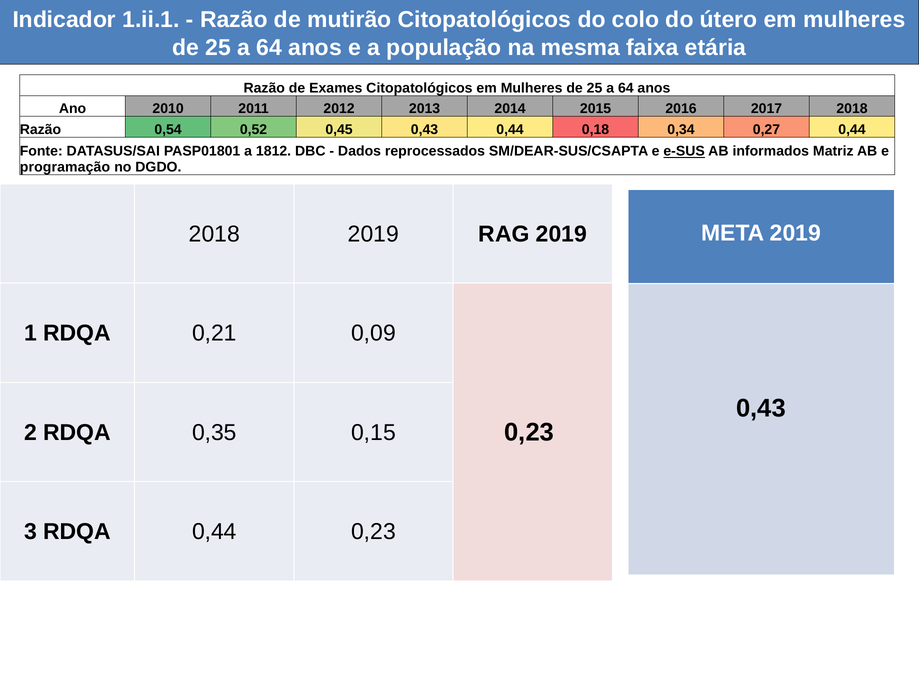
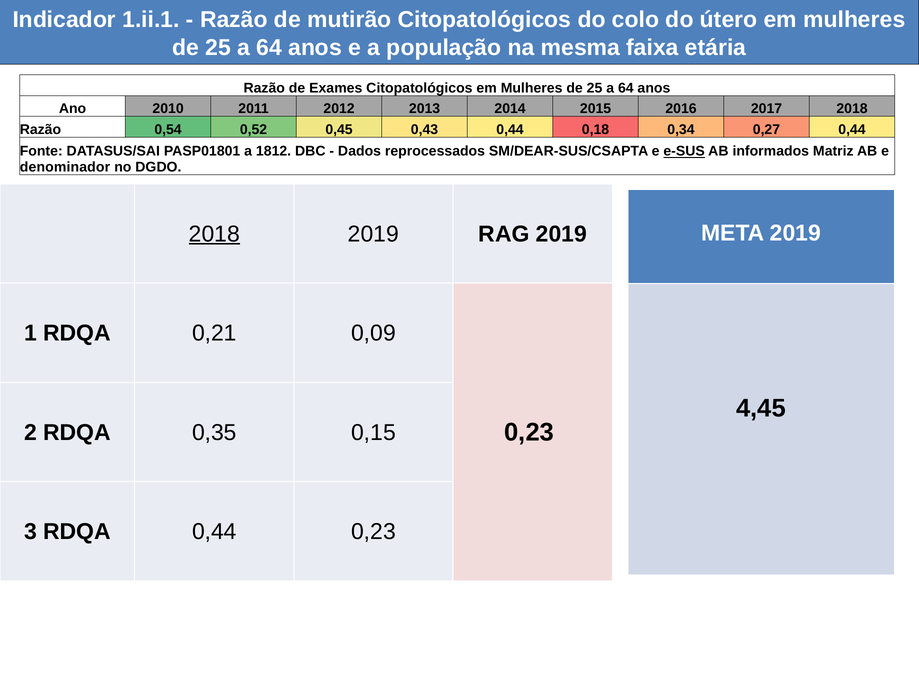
programação: programação -> denominador
2018 at (214, 234) underline: none -> present
0,43 at (761, 409): 0,43 -> 4,45
